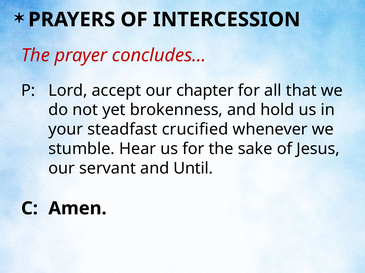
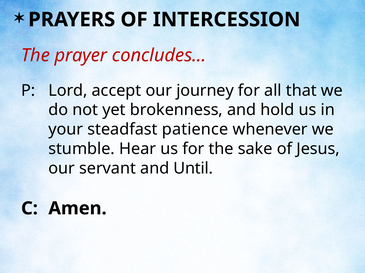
chapter: chapter -> journey
crucified: crucified -> patience
